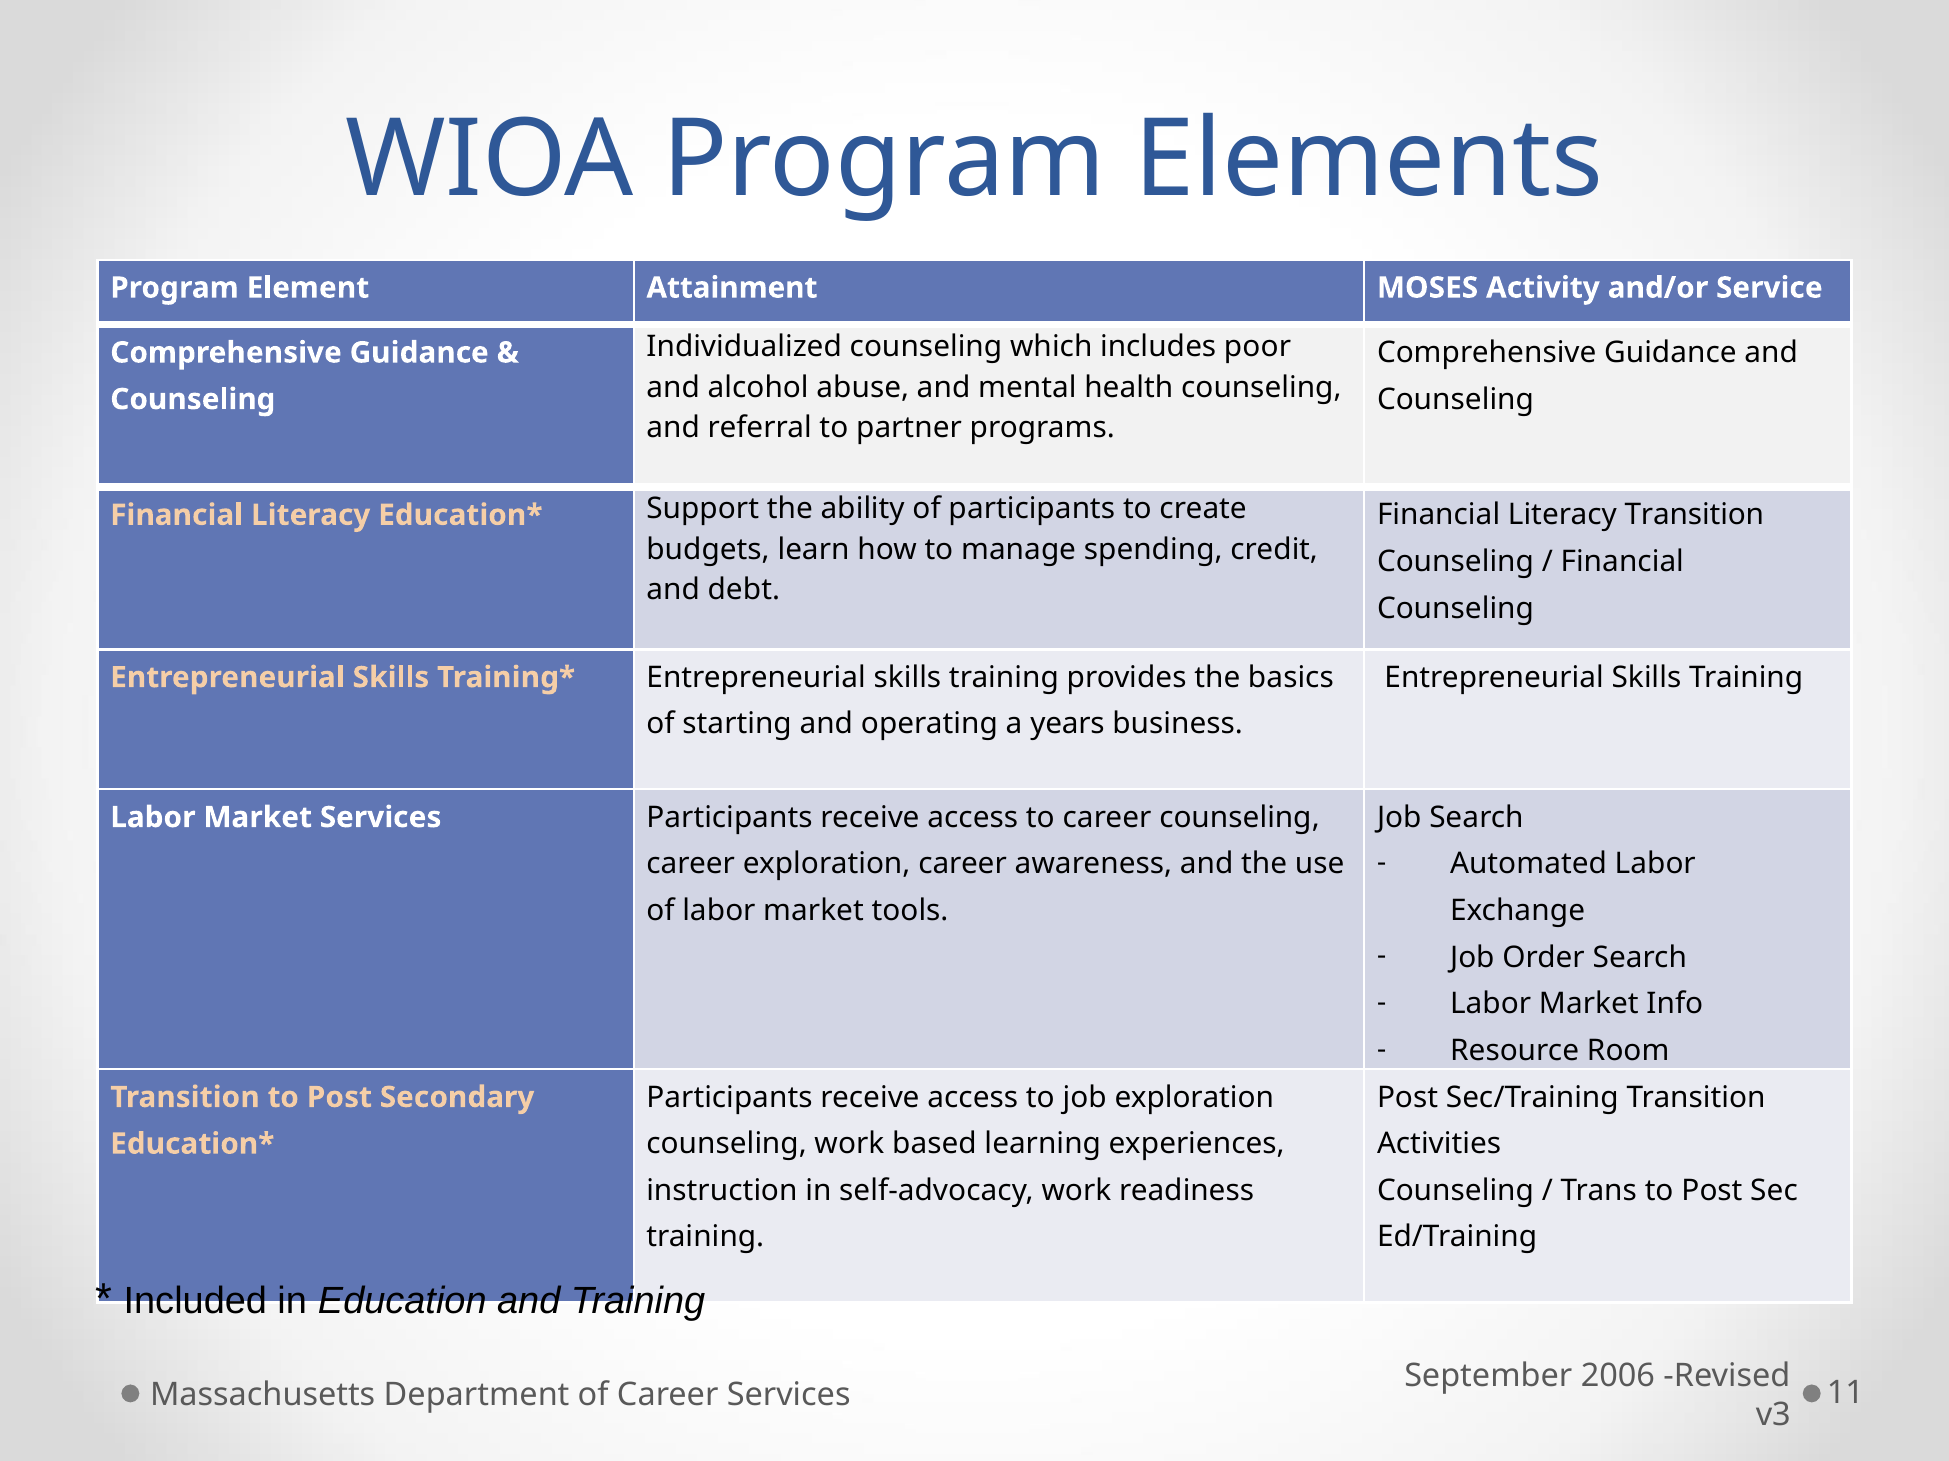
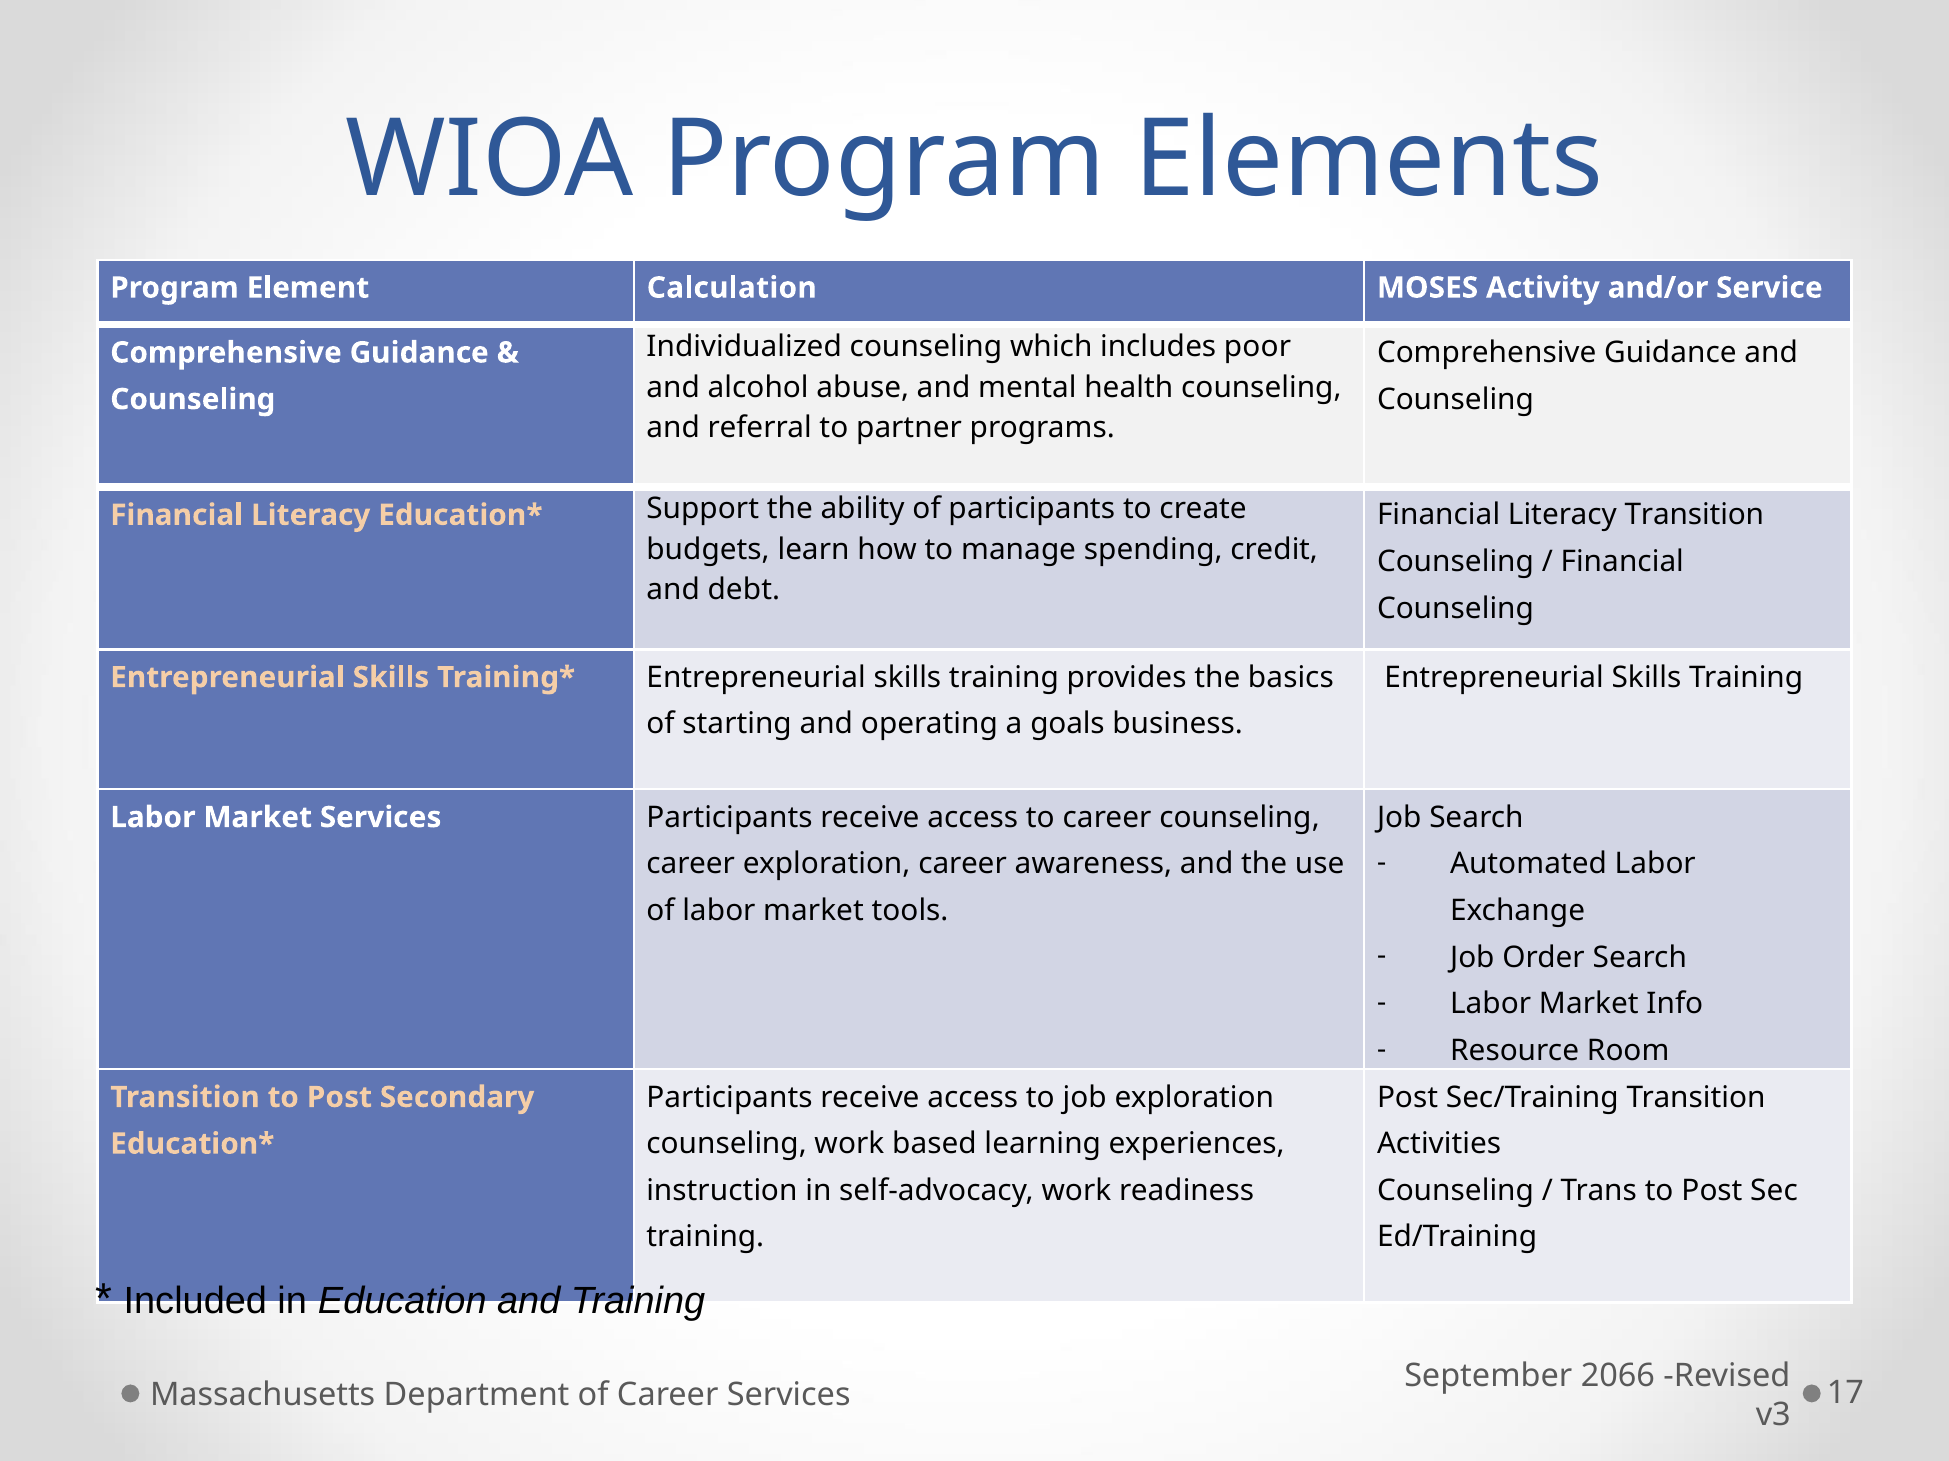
Attainment: Attainment -> Calculation
years: years -> goals
2006: 2006 -> 2066
11: 11 -> 17
